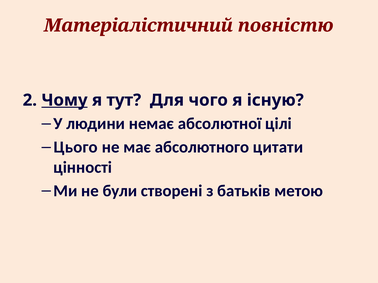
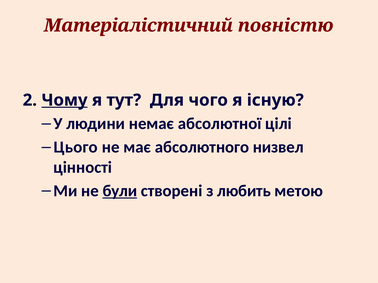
цитати: цитати -> низвел
були underline: none -> present
батьків: батьків -> любить
